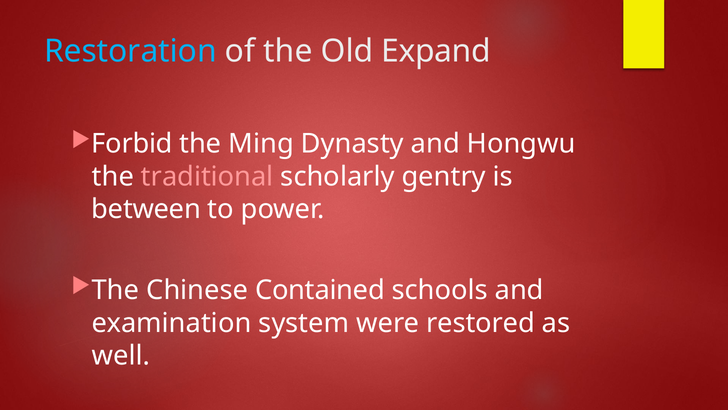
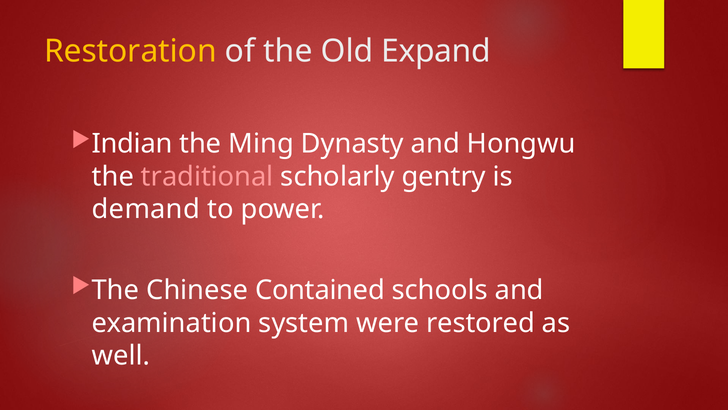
Restoration colour: light blue -> yellow
Forbid: Forbid -> Indian
between: between -> demand
